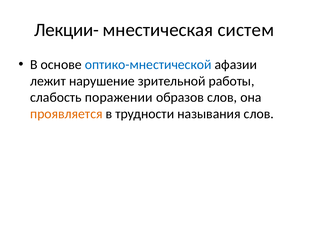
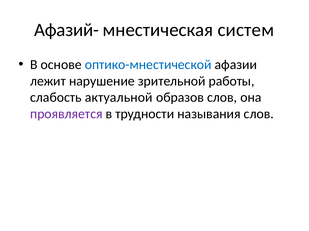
Лекции-: Лекции- -> Афазий-
поражении: поражении -> актуальной
проявляется colour: orange -> purple
